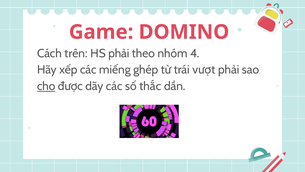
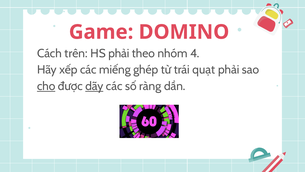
vượt: vượt -> quạt
dãy underline: none -> present
thắc: thắc -> ràng
